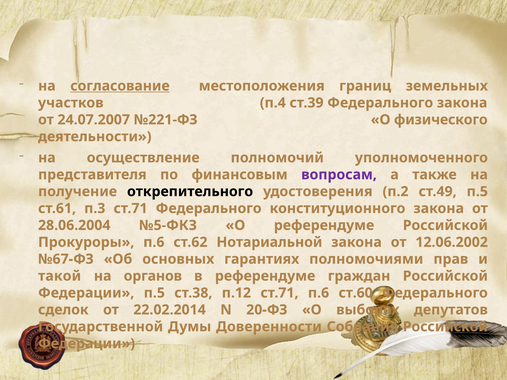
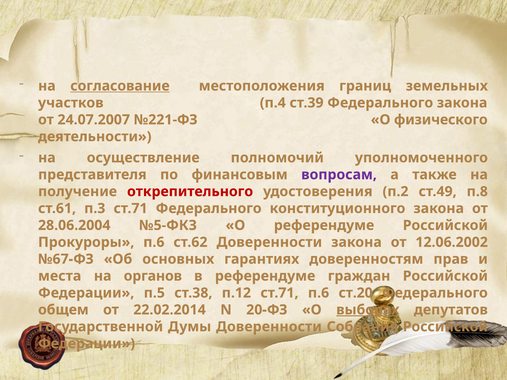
открепительного colour: black -> red
ст.49 п.5: п.5 -> п.8
ст.62 Нотариальной: Нотариальной -> Доверенности
полномочиями: полномочиями -> доверенностям
такой: такой -> места
ст.60: ст.60 -> ст.20
сделок: сделок -> общем
выборах underline: none -> present
